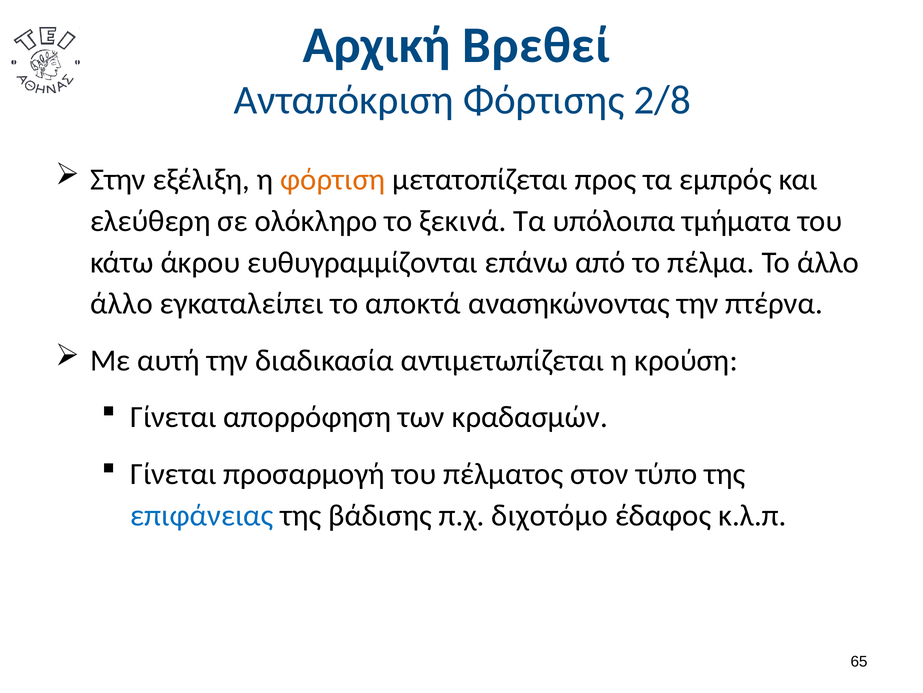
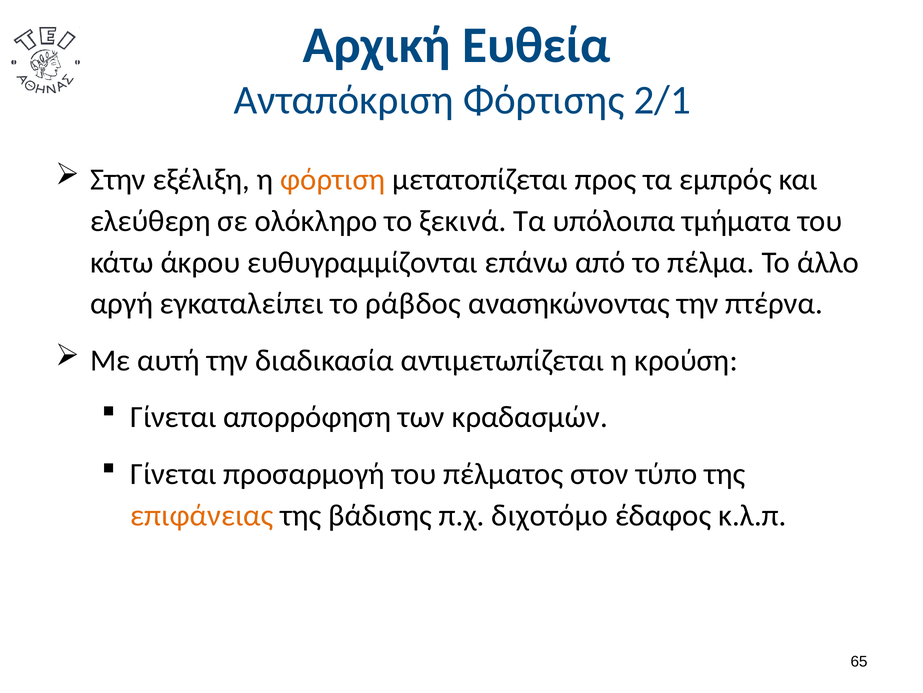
Βρεθεί: Βρεθεί -> Ευθεία
2/8: 2/8 -> 2/1
άλλο at (121, 303): άλλο -> αργή
αποκτά: αποκτά -> ράβδος
επιφάνειας colour: blue -> orange
